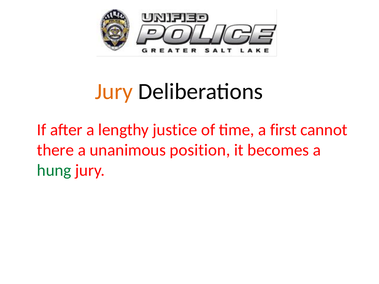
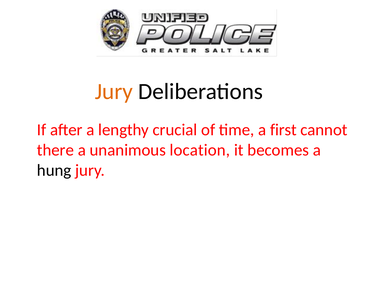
justice: justice -> crucial
position: position -> location
hung colour: green -> black
